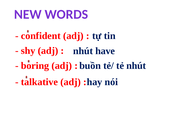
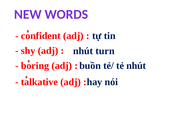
have: have -> turn
